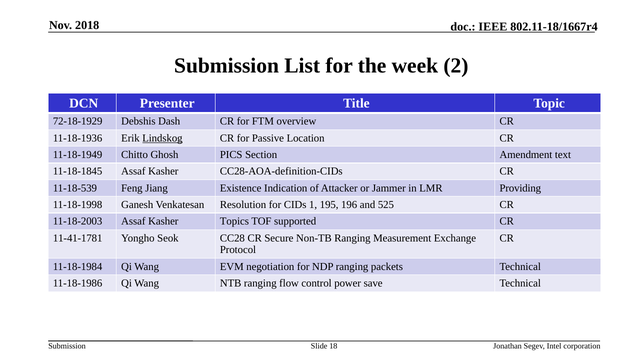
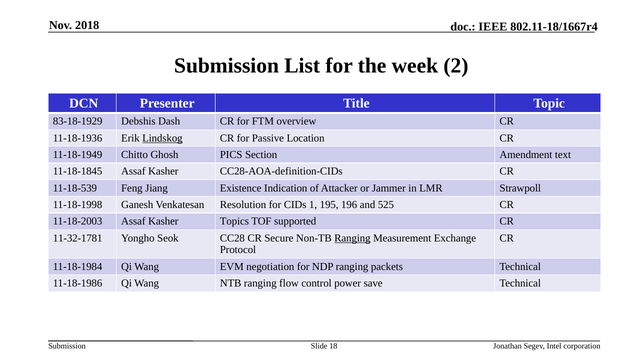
72-18-1929: 72-18-1929 -> 83-18-1929
Providing: Providing -> Strawpoll
11-41-1781: 11-41-1781 -> 11-32-1781
Ranging at (352, 239) underline: none -> present
